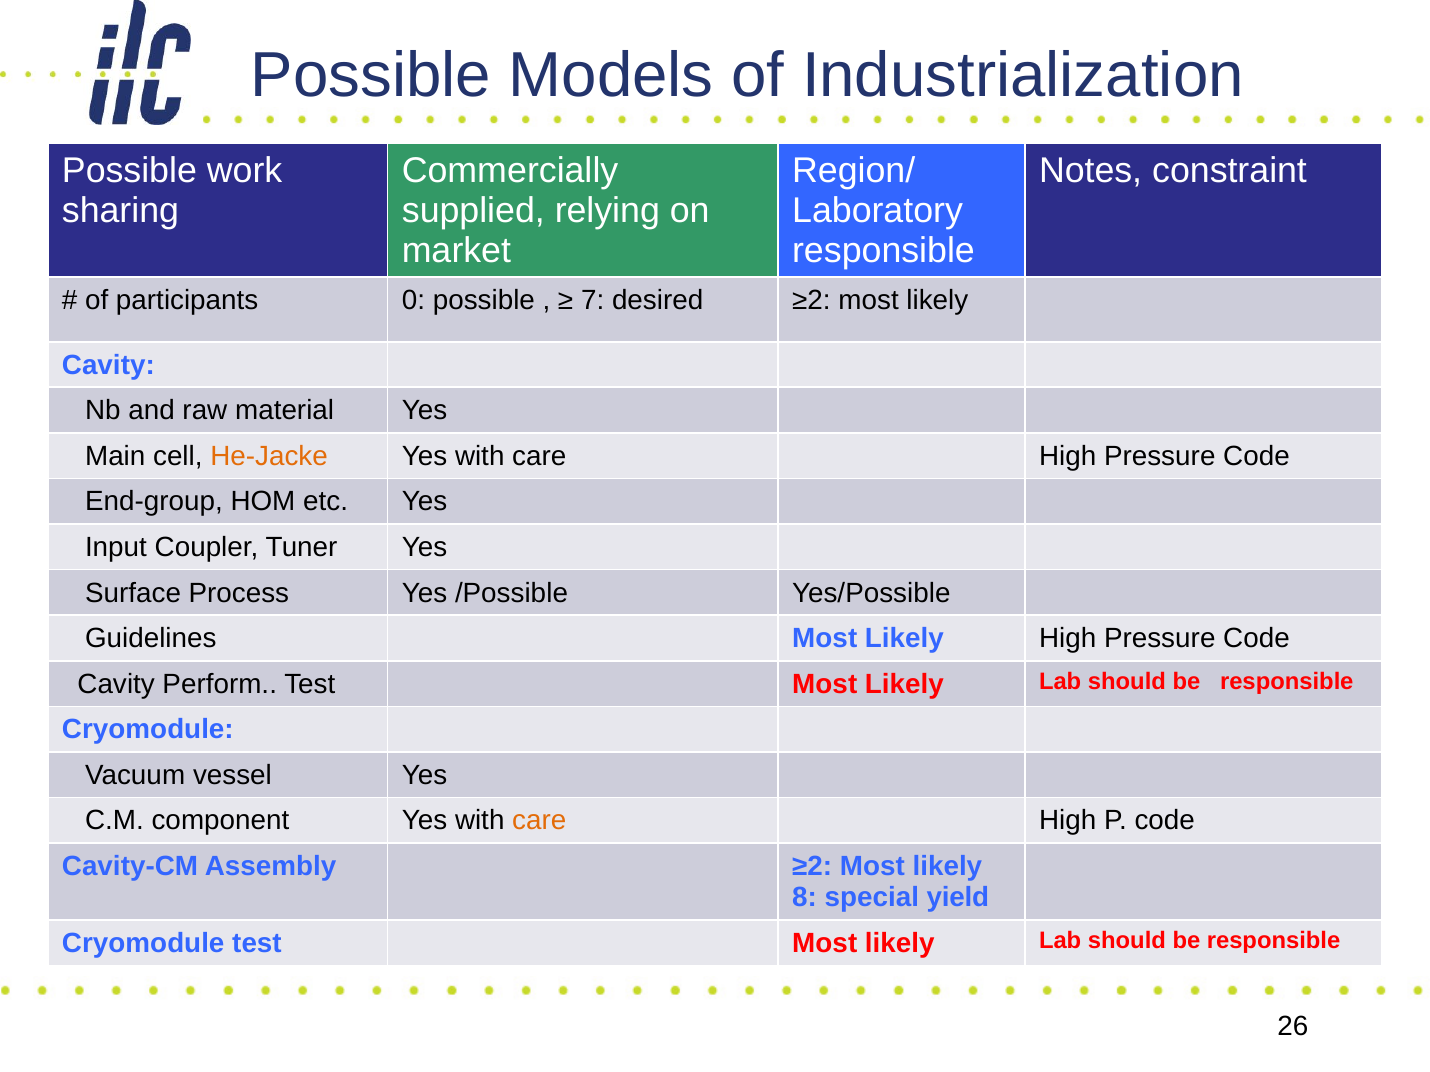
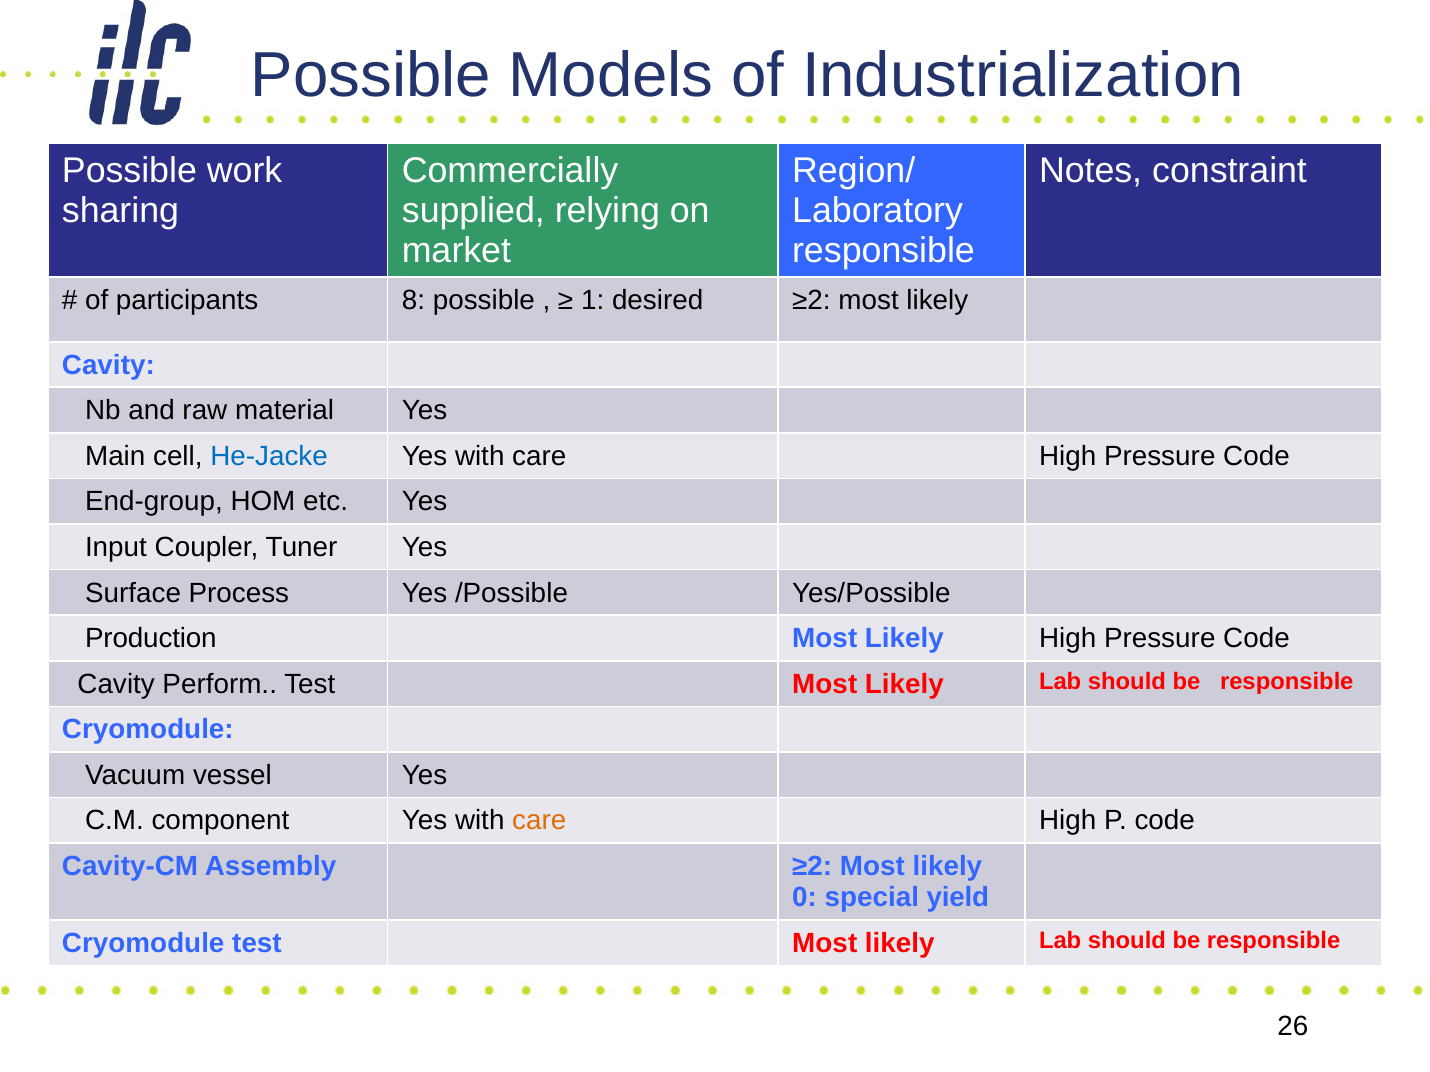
0: 0 -> 8
7: 7 -> 1
He-Jacke colour: orange -> blue
Guidelines: Guidelines -> Production
8: 8 -> 0
